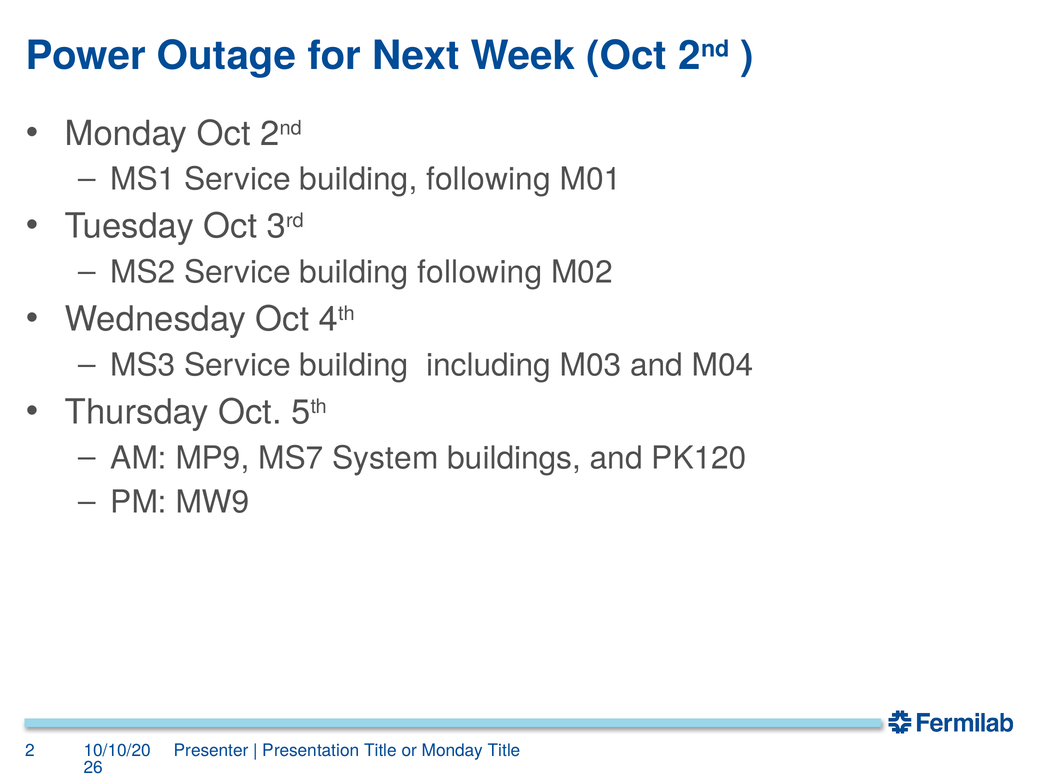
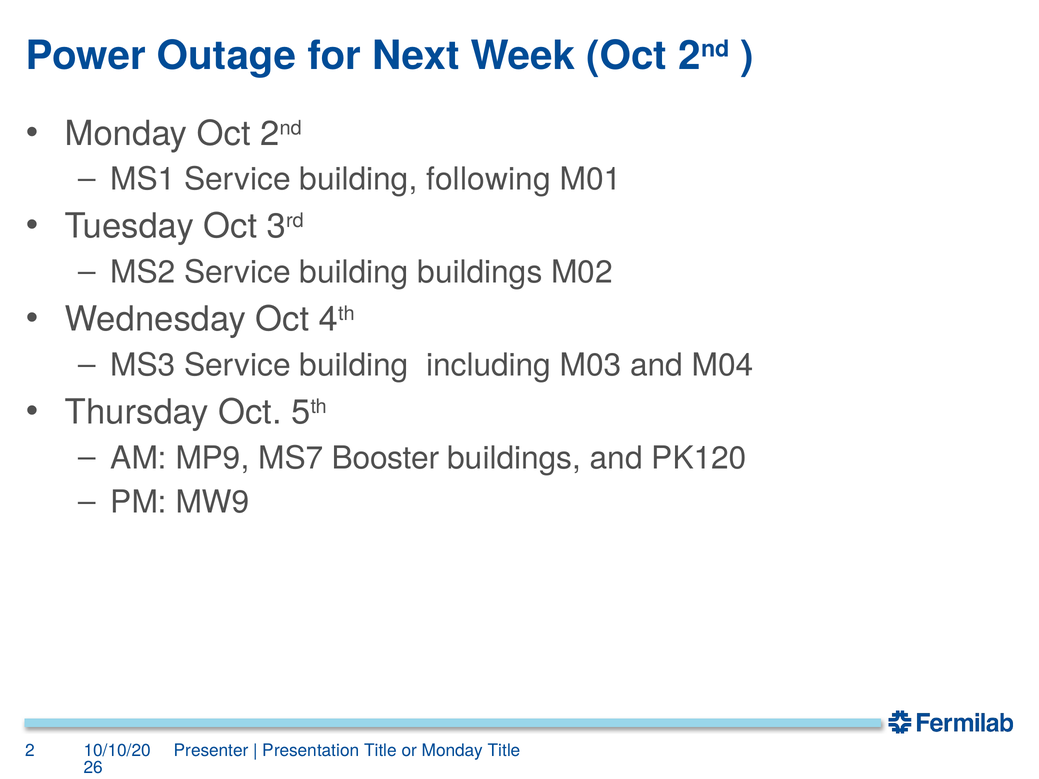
MS2 Service building following: following -> buildings
System: System -> Booster
